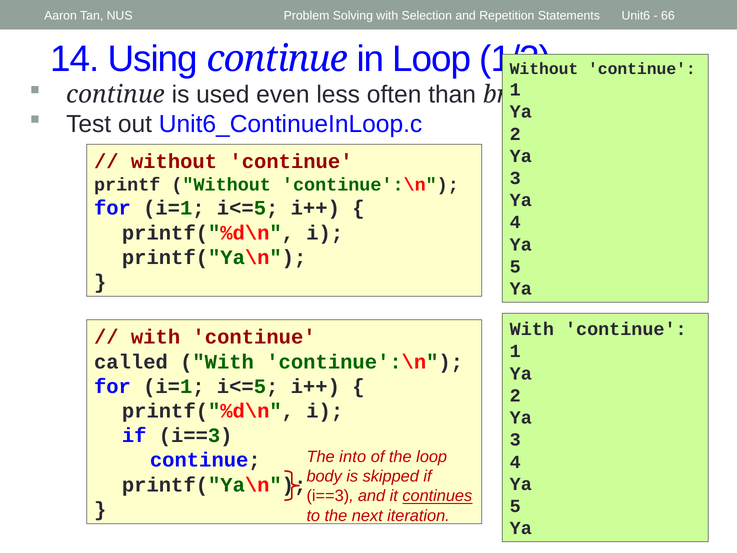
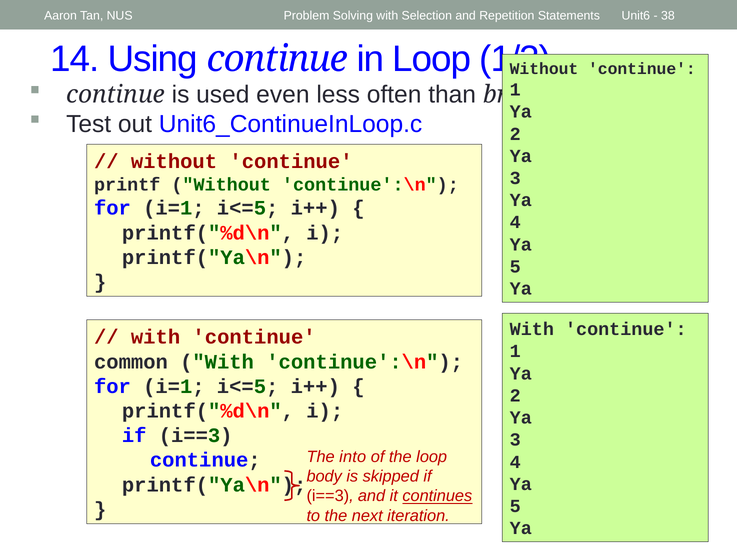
66: 66 -> 38
called: called -> common
